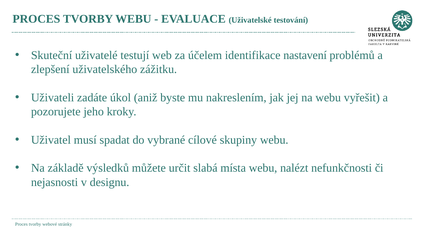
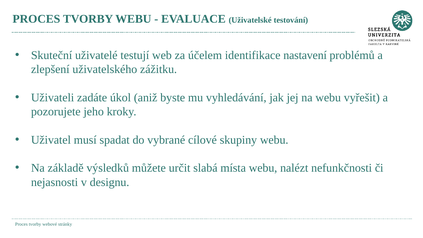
nakreslením: nakreslením -> vyhledávání
